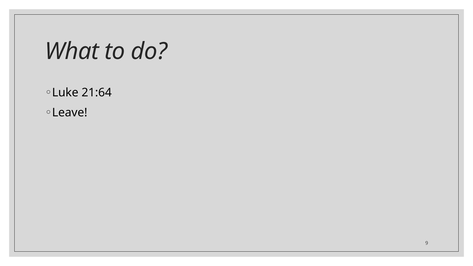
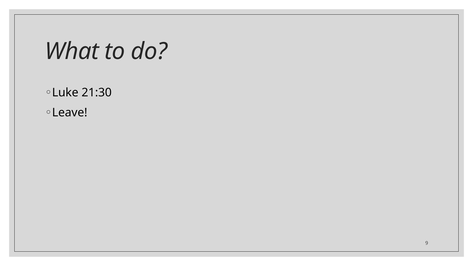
21:64: 21:64 -> 21:30
